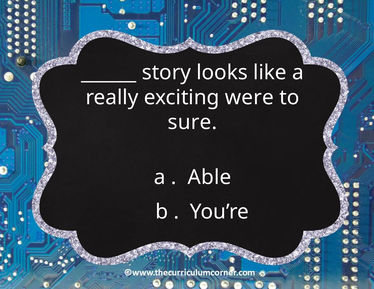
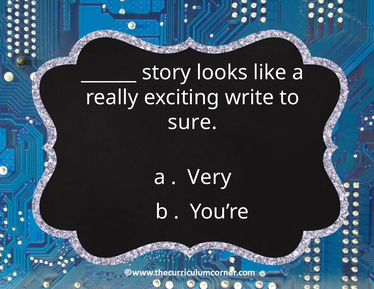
were: were -> write
Able: Able -> Very
